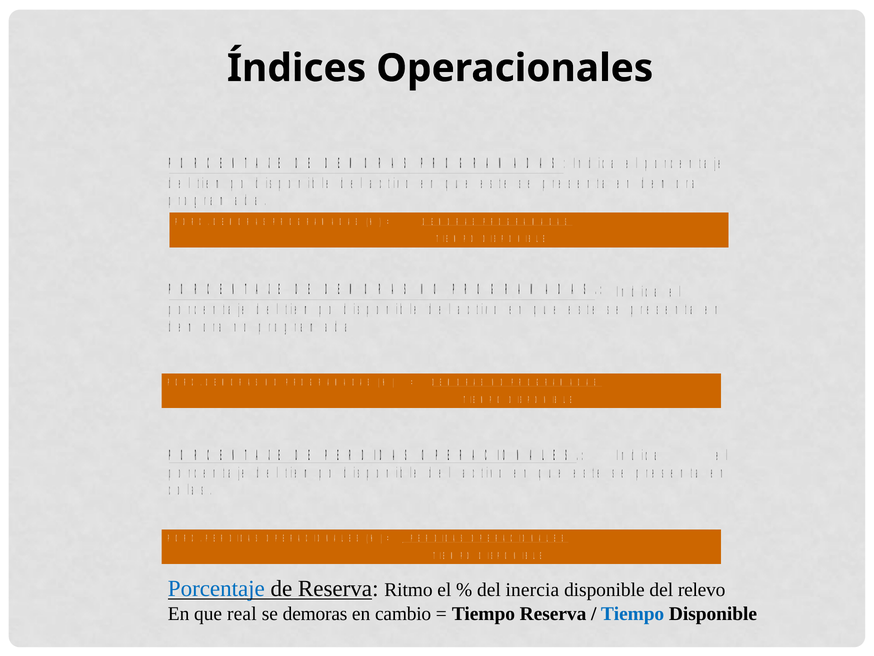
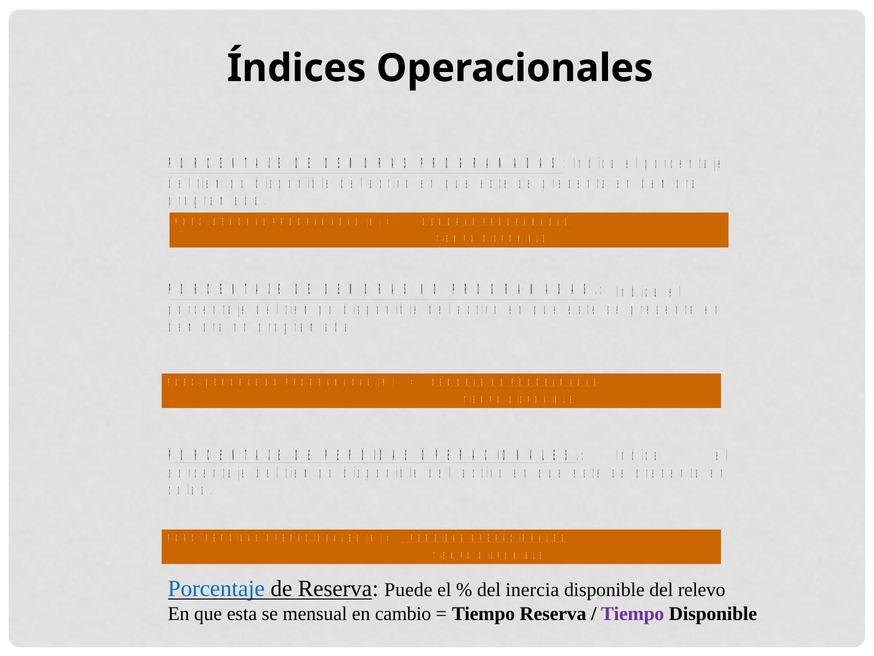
Ritmo: Ritmo -> Puede
real: real -> esta
demoras: demoras -> mensual
Tiempo at (633, 614) colour: blue -> purple
